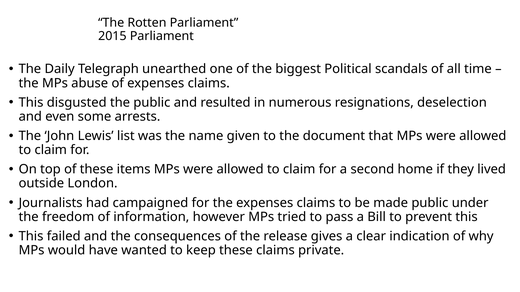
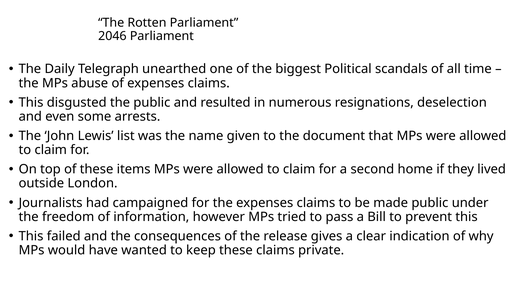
2015: 2015 -> 2046
